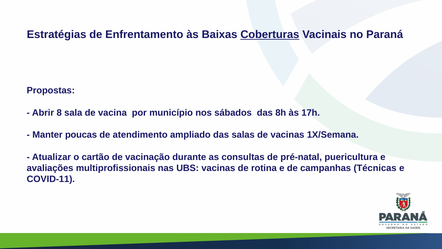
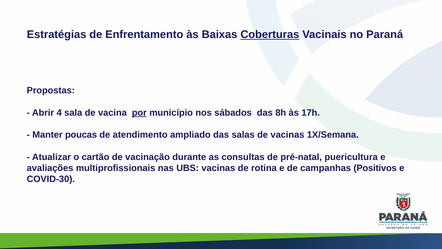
8: 8 -> 4
por underline: none -> present
Técnicas: Técnicas -> Positivos
COVID-11: COVID-11 -> COVID-30
